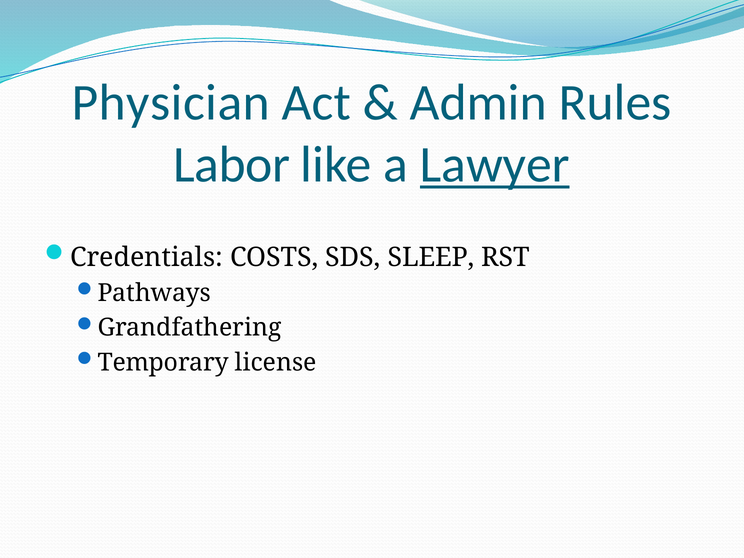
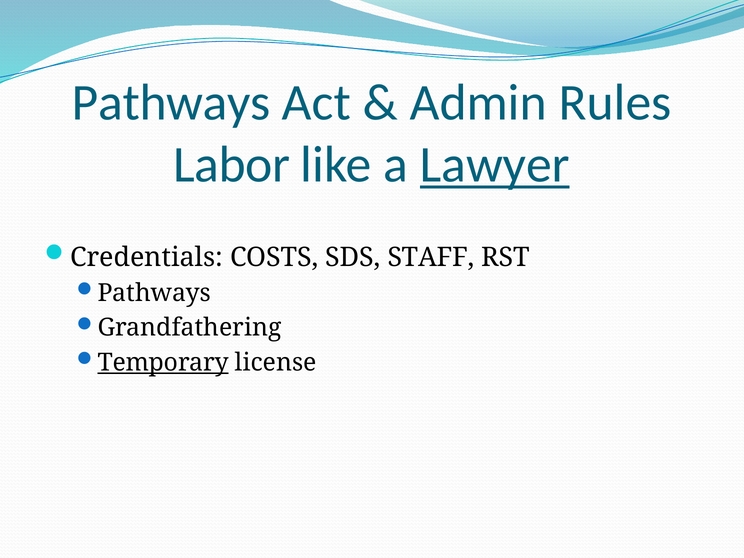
Physician at (171, 103): Physician -> Pathways
SLEEP: SLEEP -> STAFF
Temporary underline: none -> present
